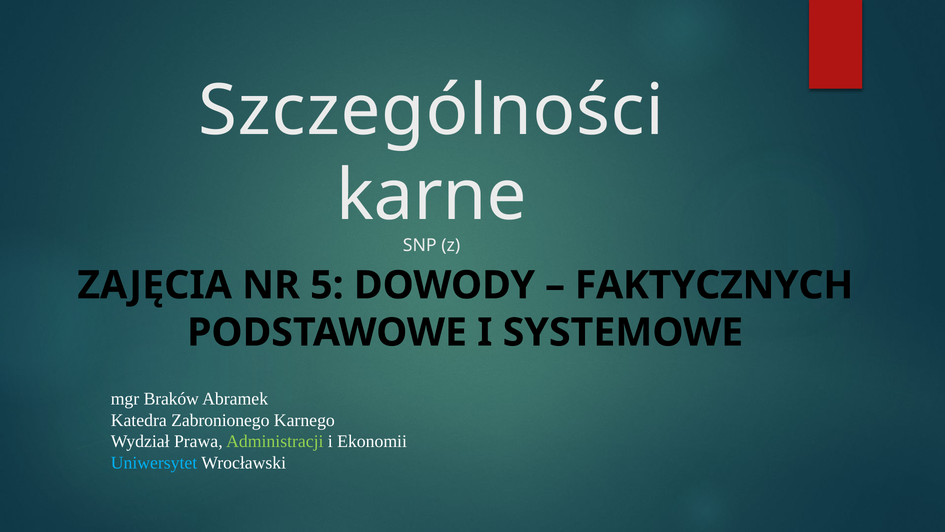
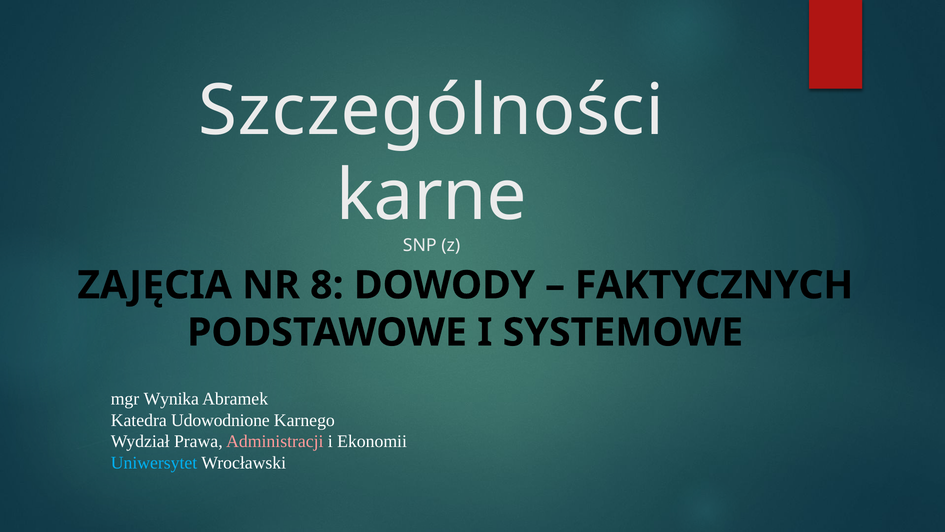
5: 5 -> 8
Braków: Braków -> Wynika
Zabronionego: Zabronionego -> Udowodnione
Administracji colour: light green -> pink
